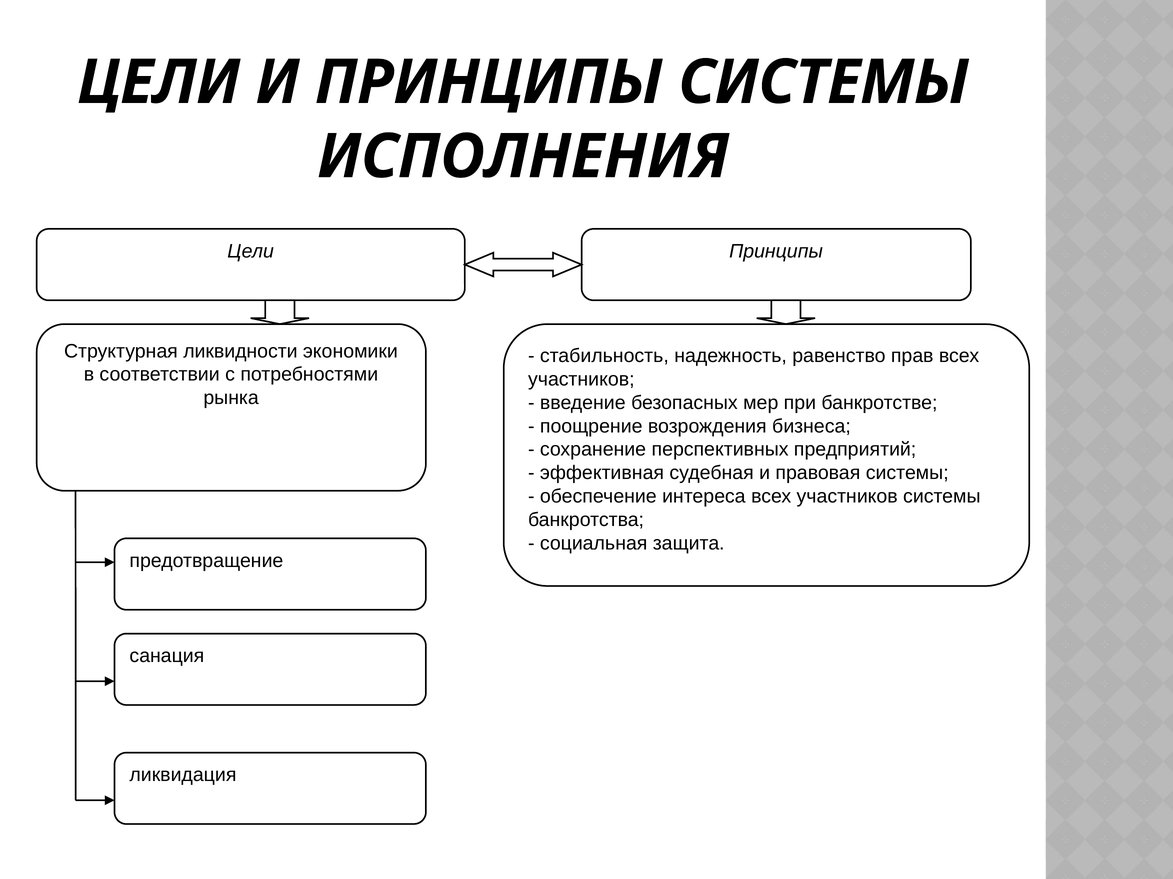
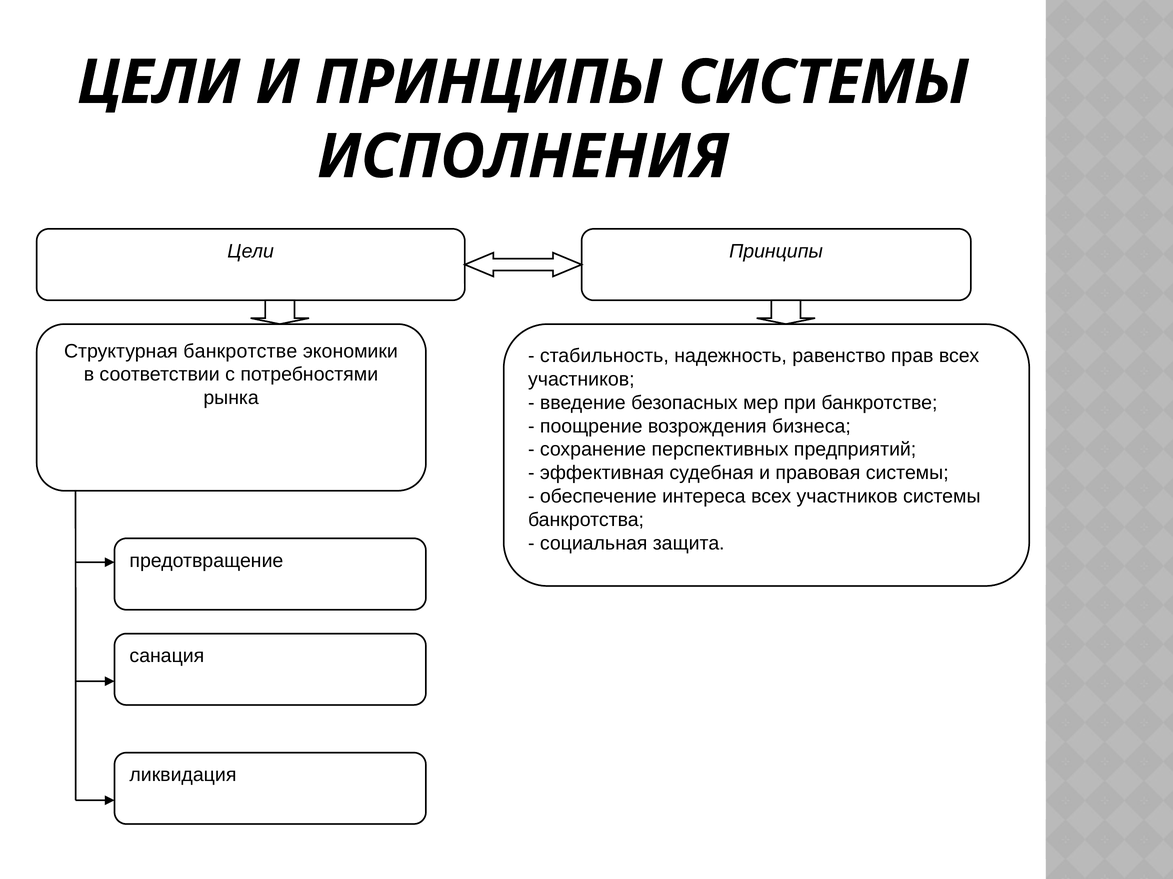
Структурная ликвидности: ликвидности -> банкротстве
